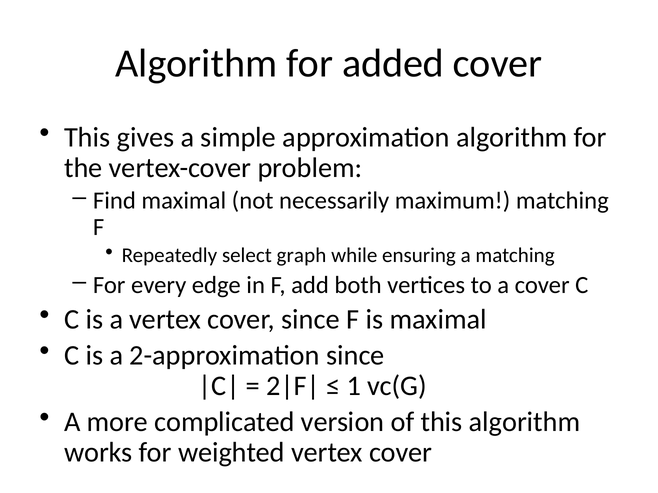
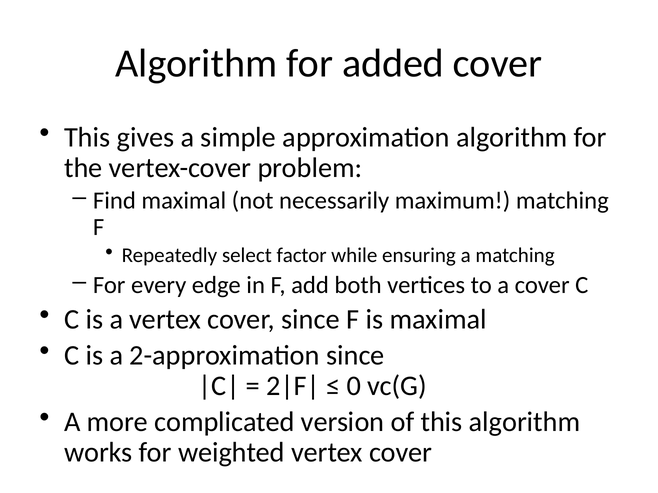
graph: graph -> factor
1: 1 -> 0
